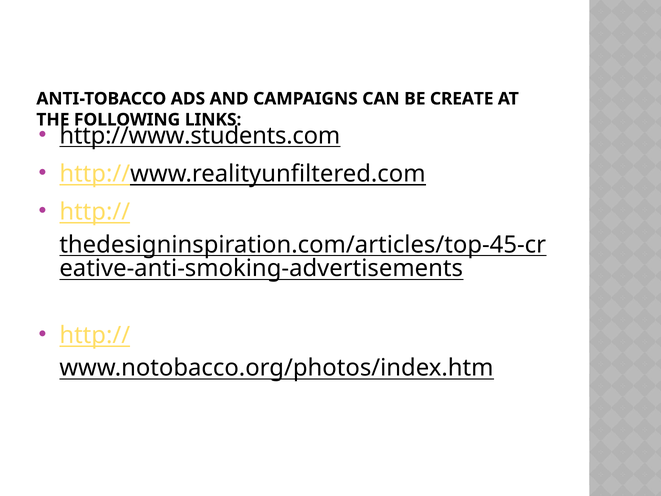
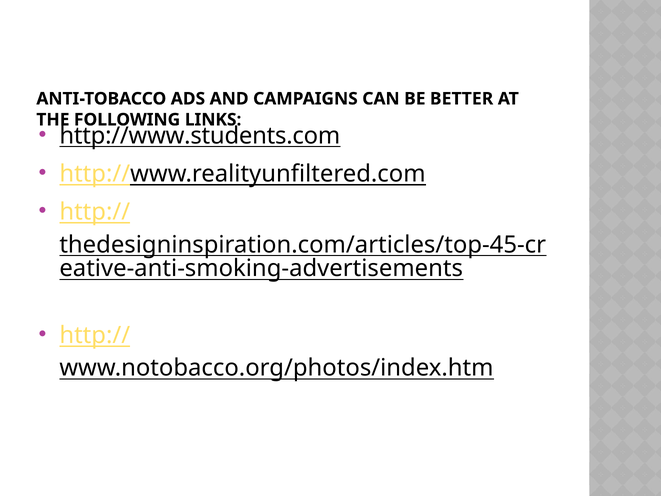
CREATE: CREATE -> BETTER
